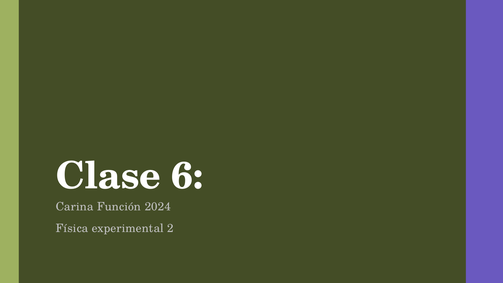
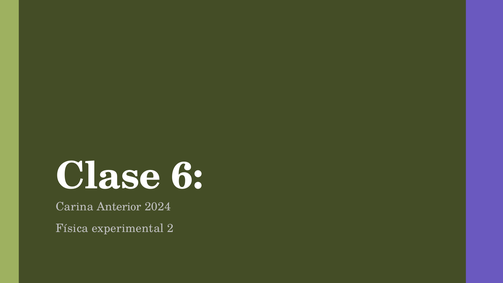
Función: Función -> Anterior
